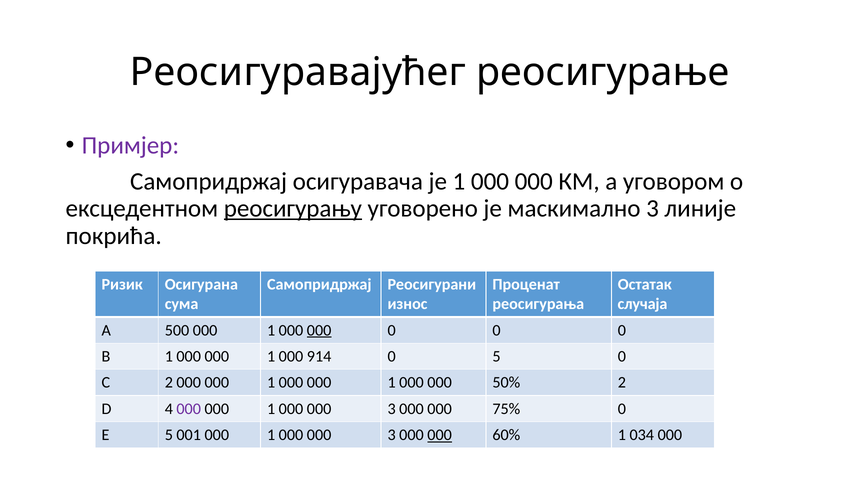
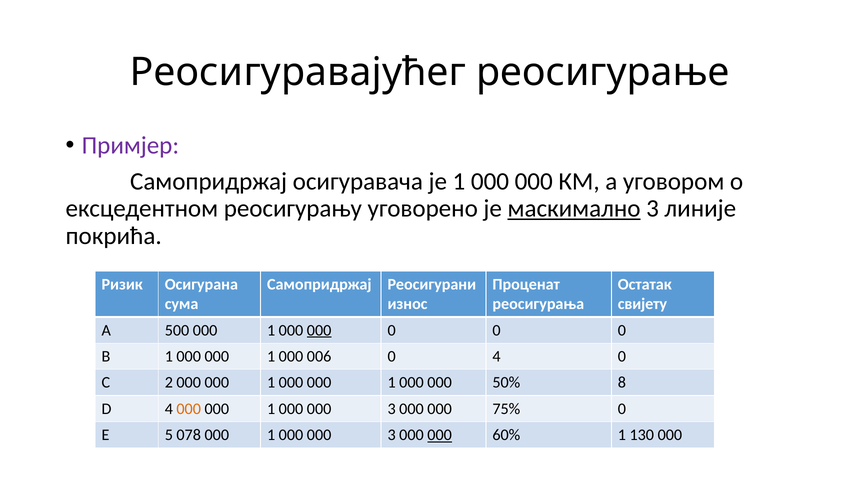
реосигурању underline: present -> none
маскимално underline: none -> present
случаја: случаја -> свијету
914: 914 -> 006
0 5: 5 -> 4
50% 2: 2 -> 8
000 at (189, 409) colour: purple -> orange
001: 001 -> 078
034: 034 -> 130
